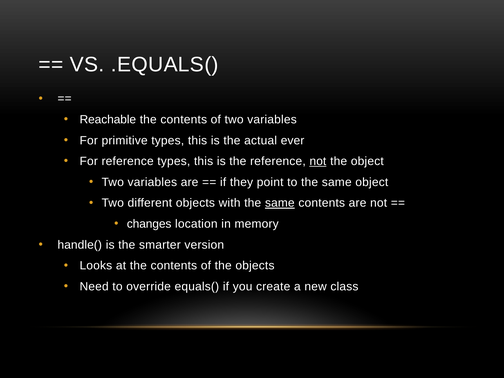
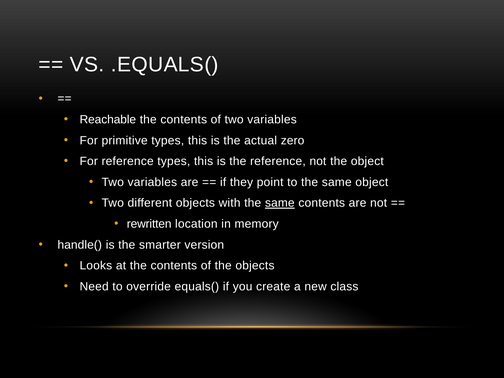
ever: ever -> zero
not at (318, 161) underline: present -> none
changes: changes -> rewritten
